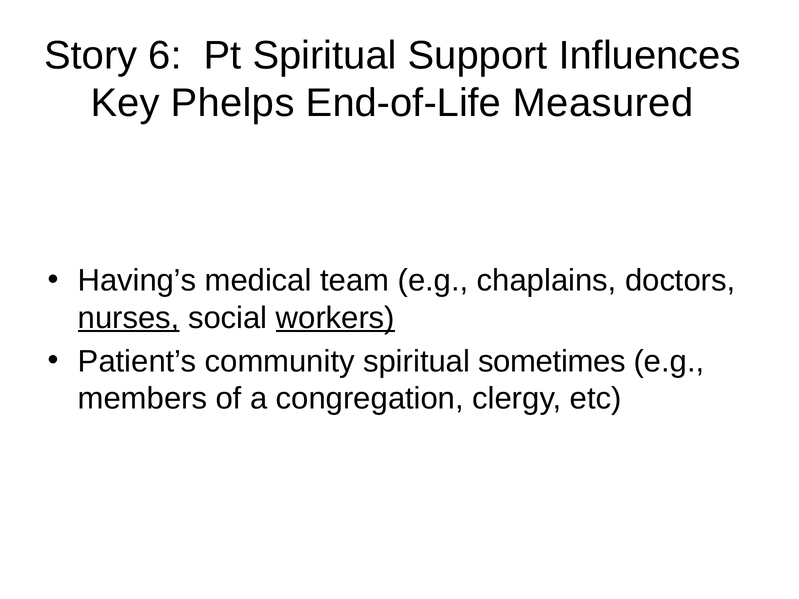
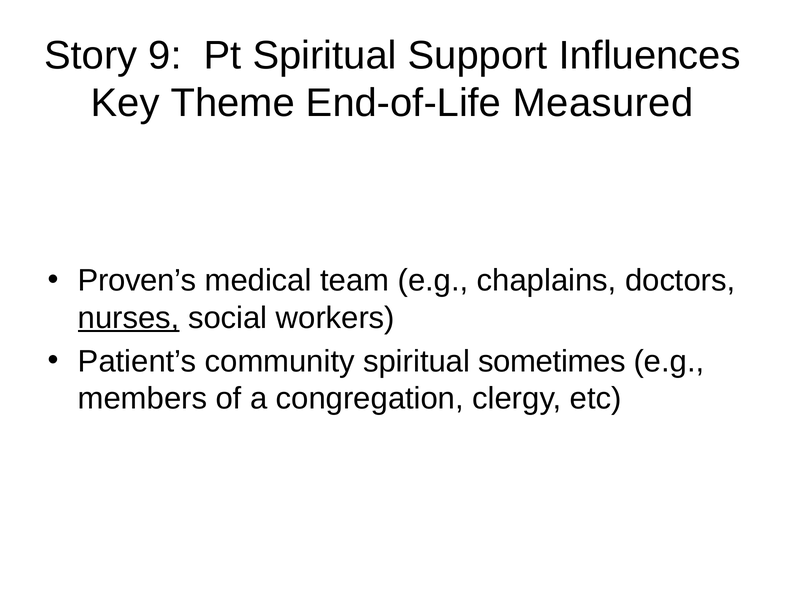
6: 6 -> 9
Phelps: Phelps -> Theme
Having’s: Having’s -> Proven’s
workers underline: present -> none
